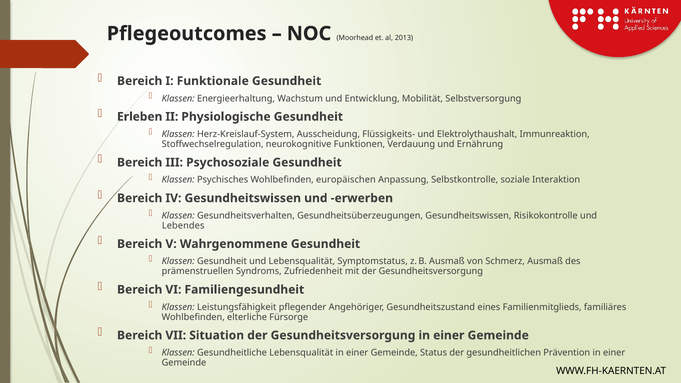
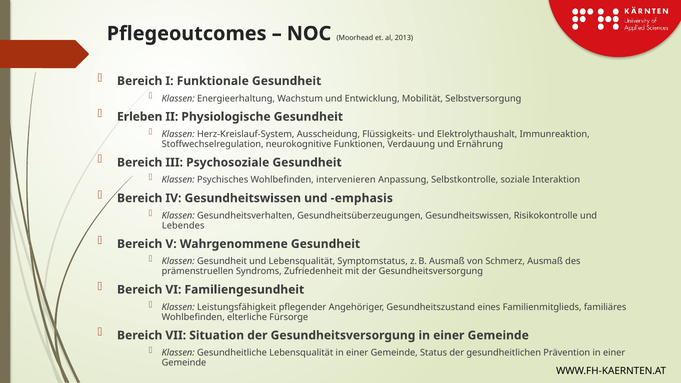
europäischen: europäischen -> intervenieren
erwerben: erwerben -> emphasis
